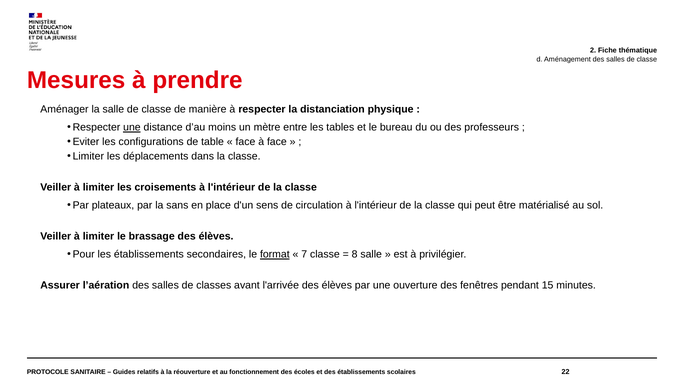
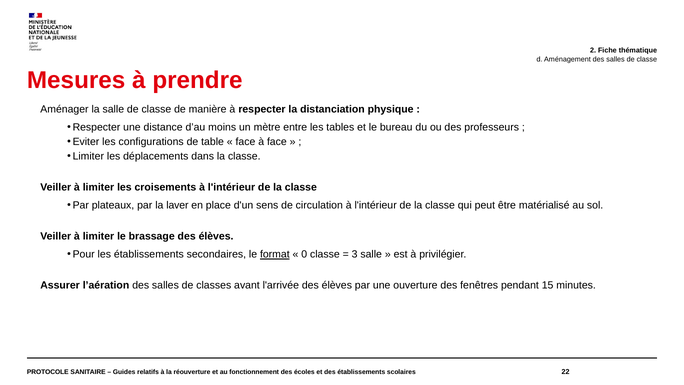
une at (132, 127) underline: present -> none
sans: sans -> laver
7: 7 -> 0
8: 8 -> 3
